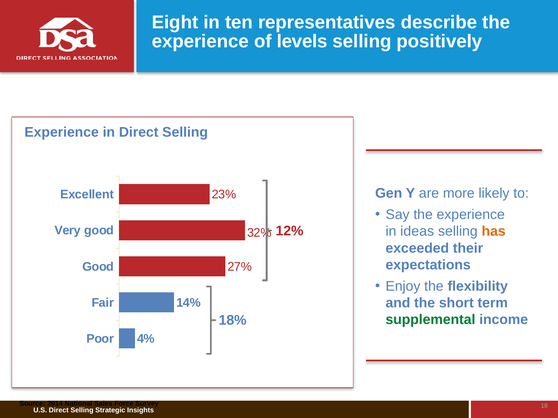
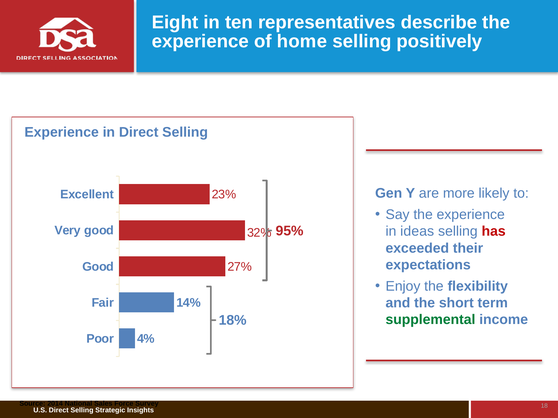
levels: levels -> home
12%: 12% -> 95%
has colour: orange -> red
